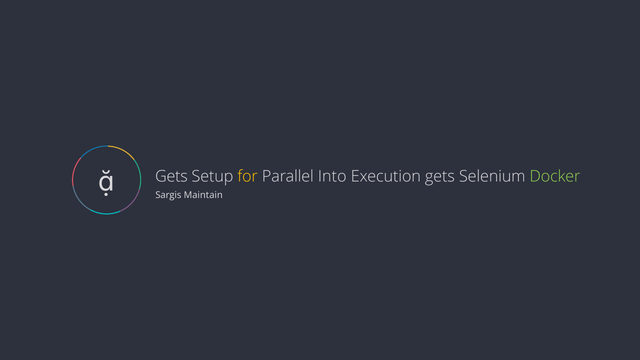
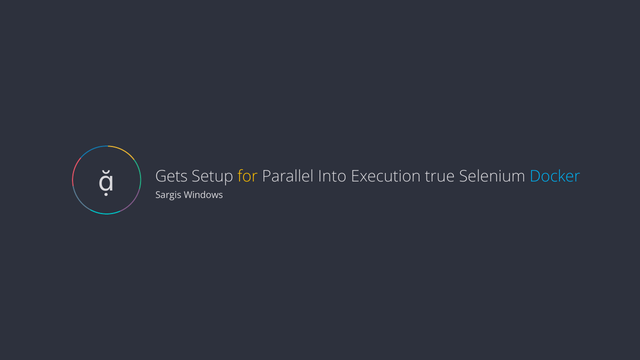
Execution gets: gets -> true
Docker colour: light green -> light blue
Maintain: Maintain -> Windows
